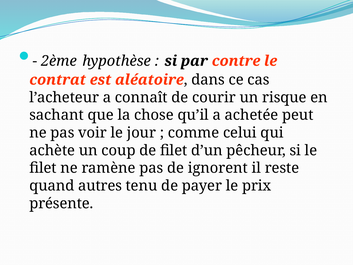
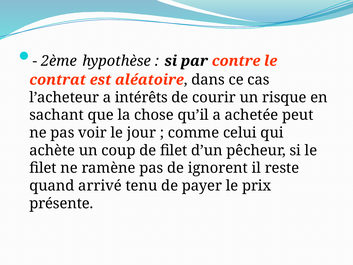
connaît: connaît -> intérêts
autres: autres -> arrivé
